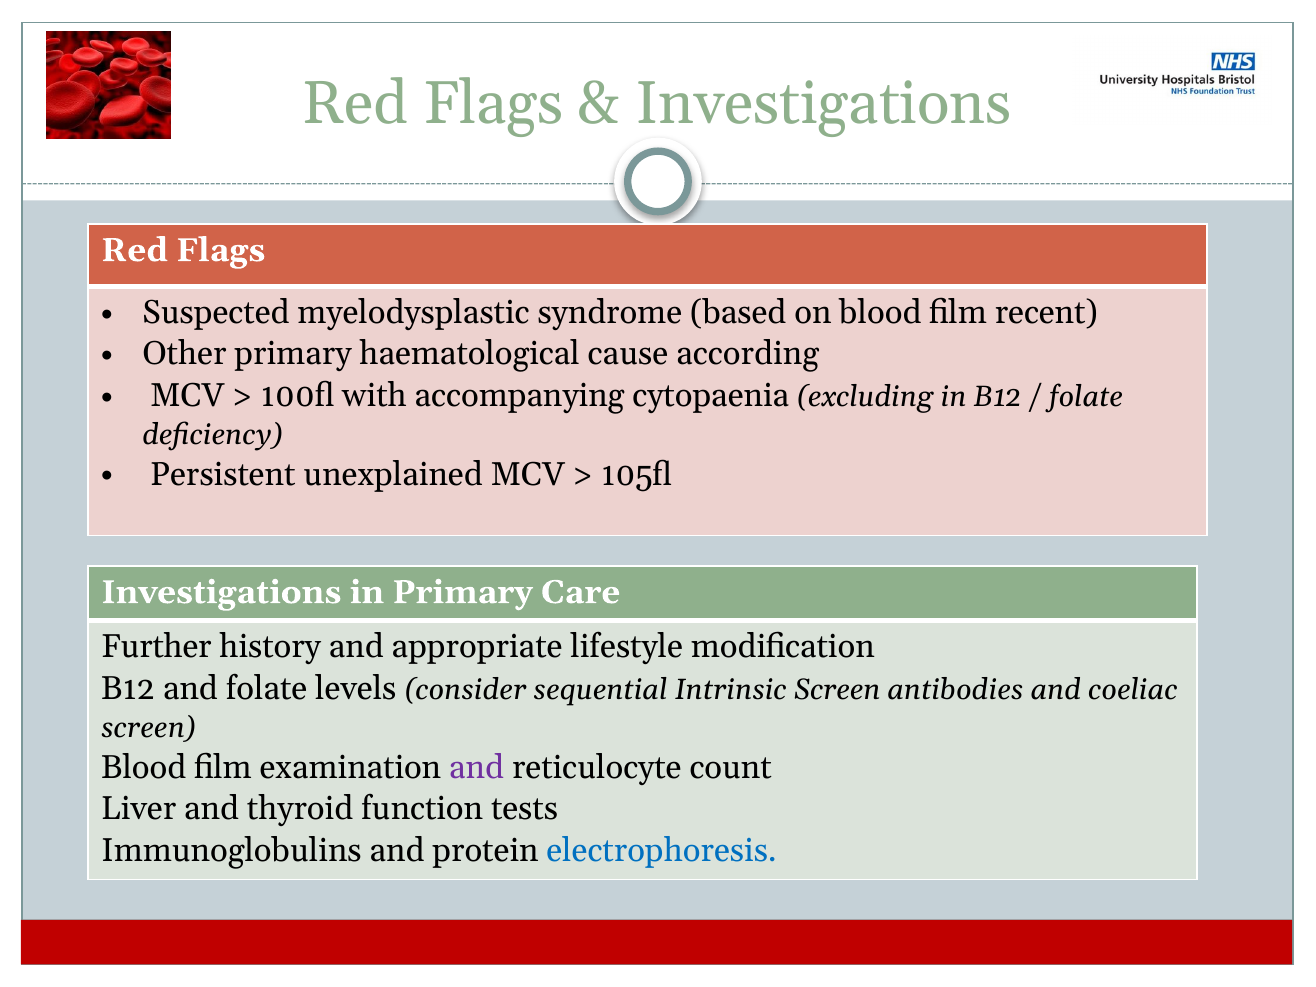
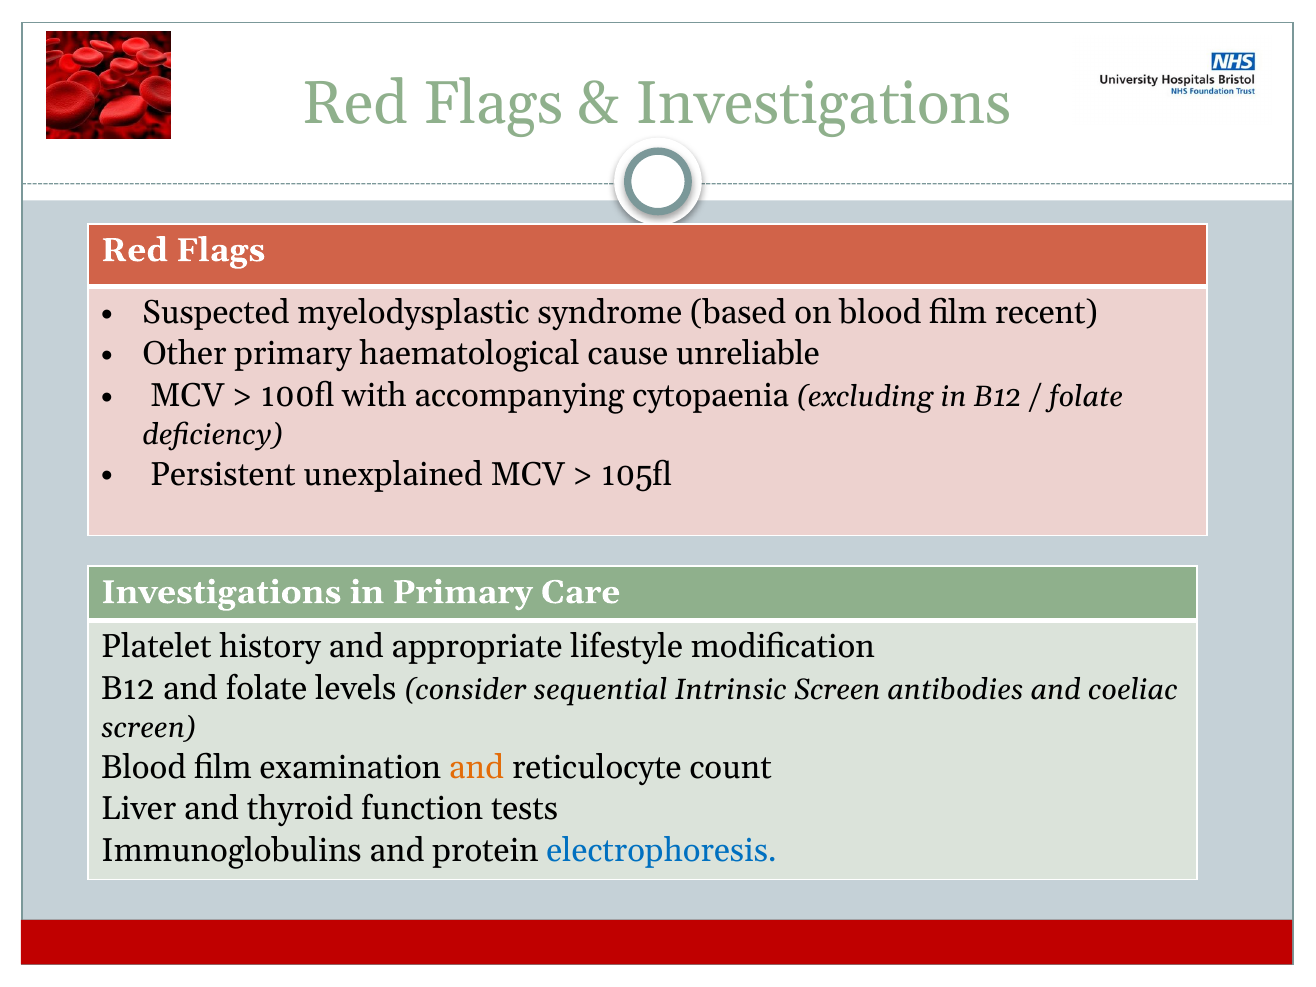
according: according -> unreliable
Further: Further -> Platelet
and at (477, 767) colour: purple -> orange
